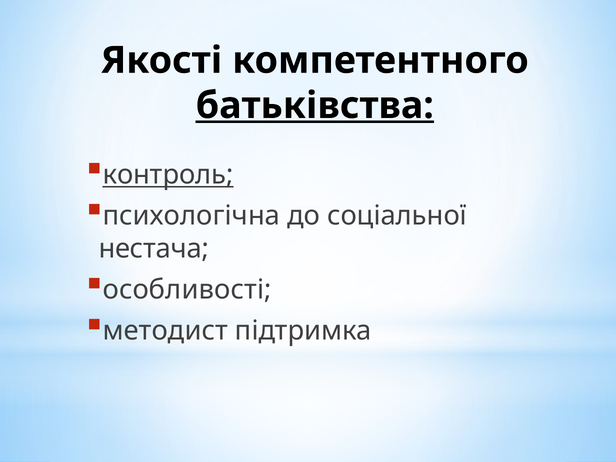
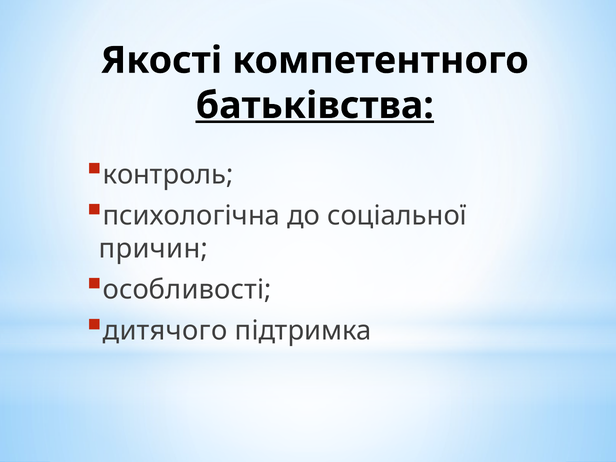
контроль underline: present -> none
нестача: нестача -> причин
методист: методист -> дитячого
